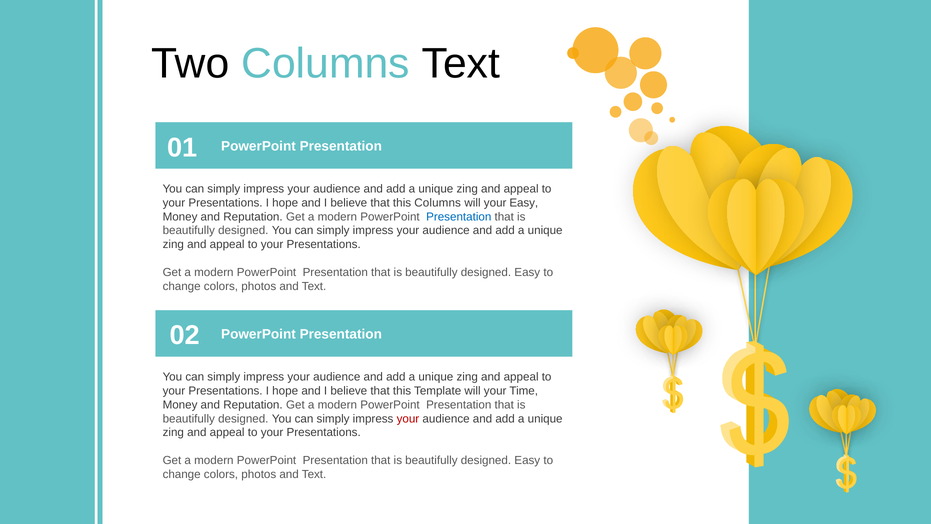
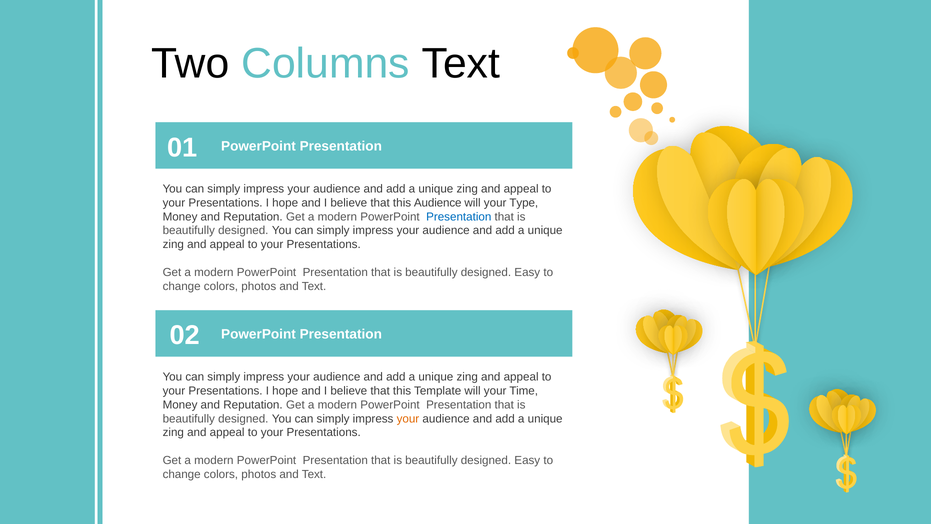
this Columns: Columns -> Audience
your Easy: Easy -> Type
your at (408, 418) colour: red -> orange
